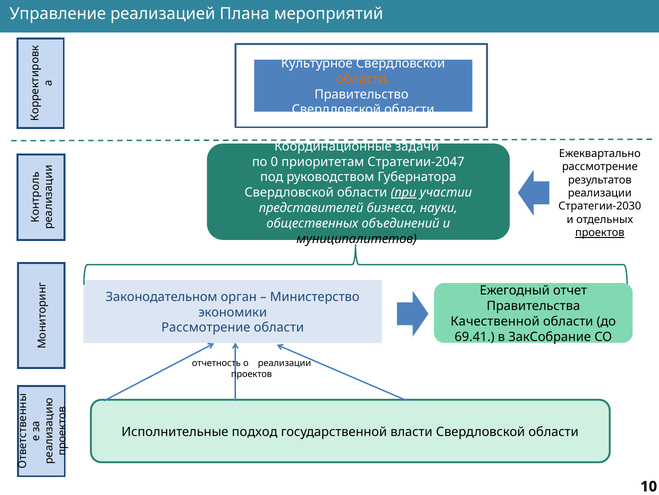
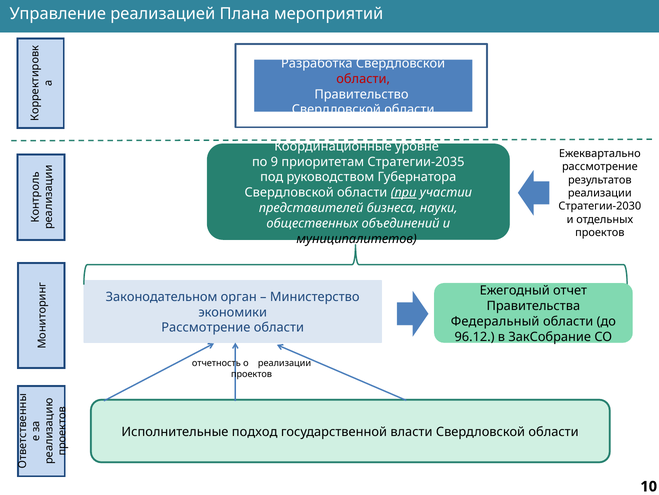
Культурное: Культурное -> Разработка
области at (363, 79) colour: orange -> red
задачи: задачи -> уровне
0: 0 -> 9
Стратегии-2047: Стратегии-2047 -> Стратегии-2035
проектов at (600, 232) underline: present -> none
Качественной: Качественной -> Федеральный
69.41: 69.41 -> 96.12
